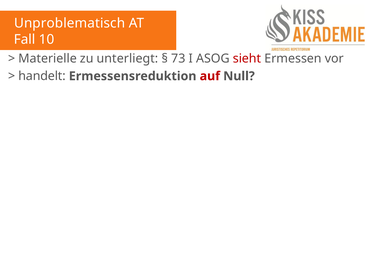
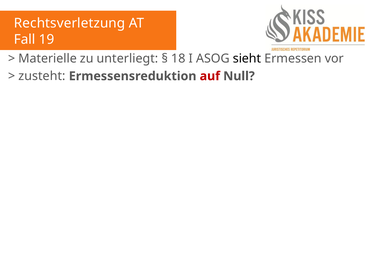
Unproblematisch: Unproblematisch -> Rechtsverletzung
10: 10 -> 19
73: 73 -> 18
sieht colour: red -> black
handelt: handelt -> zusteht
